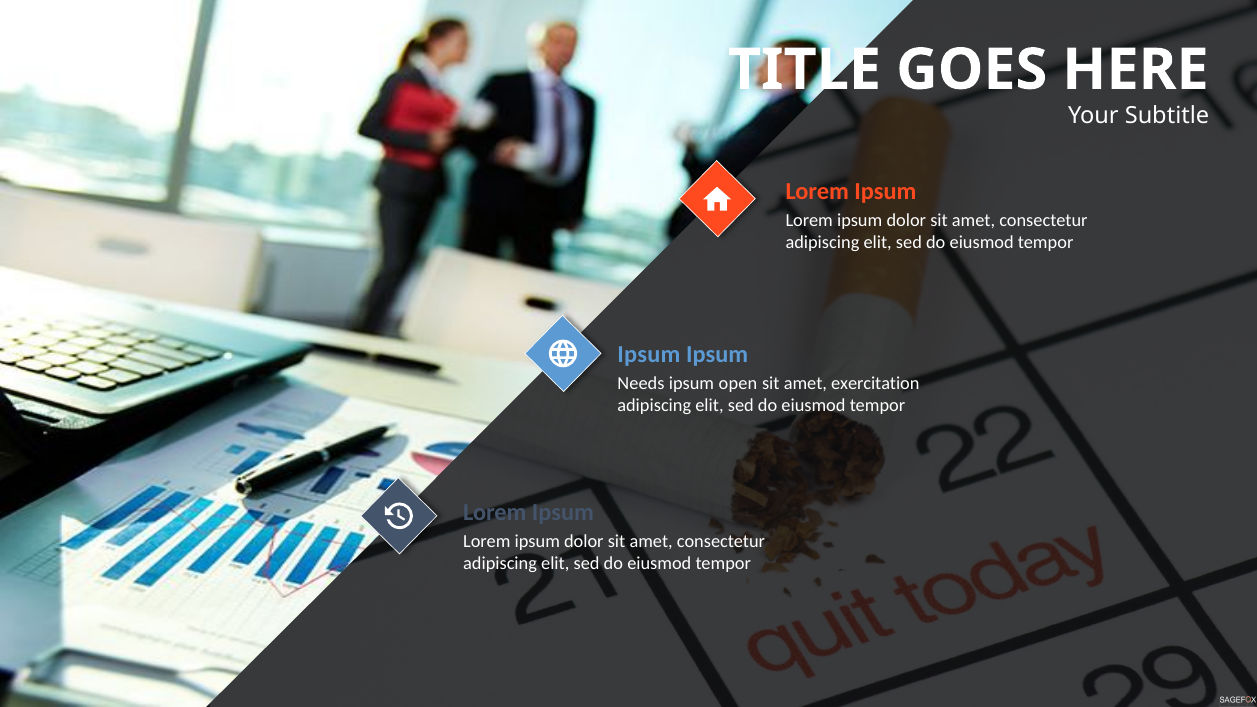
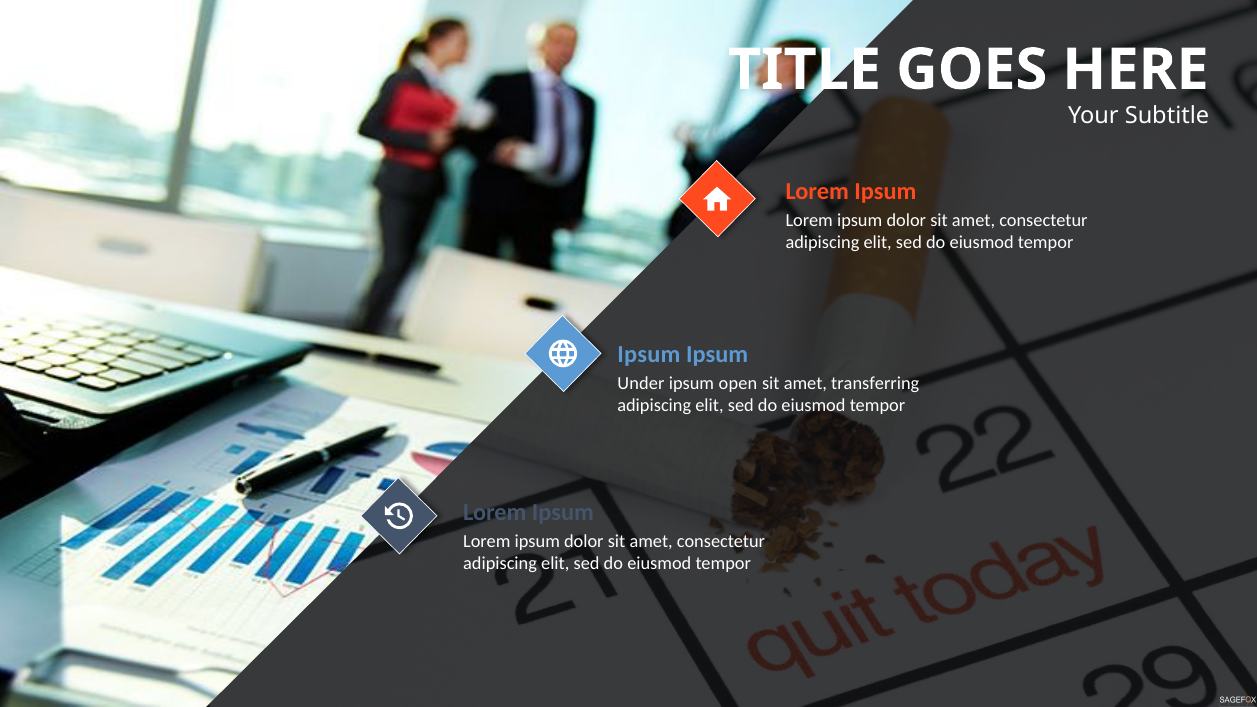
Needs: Needs -> Under
exercitation: exercitation -> transferring
